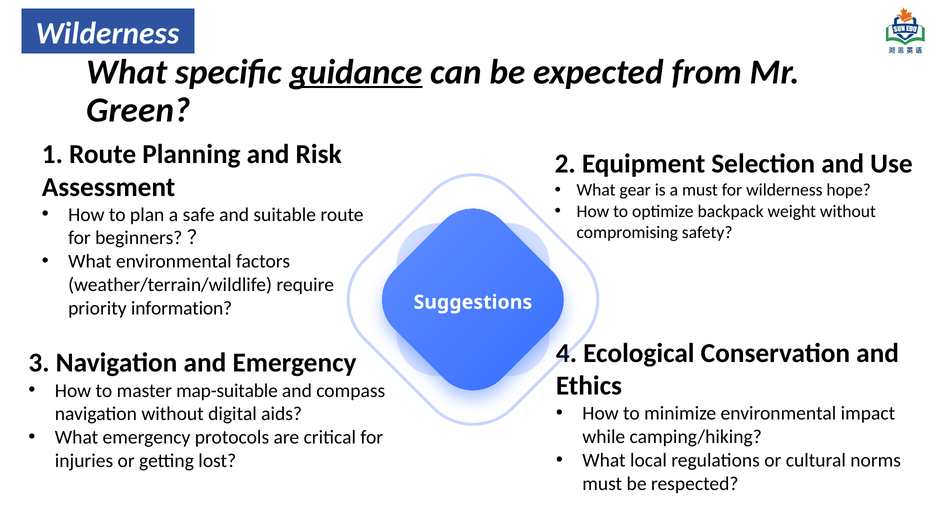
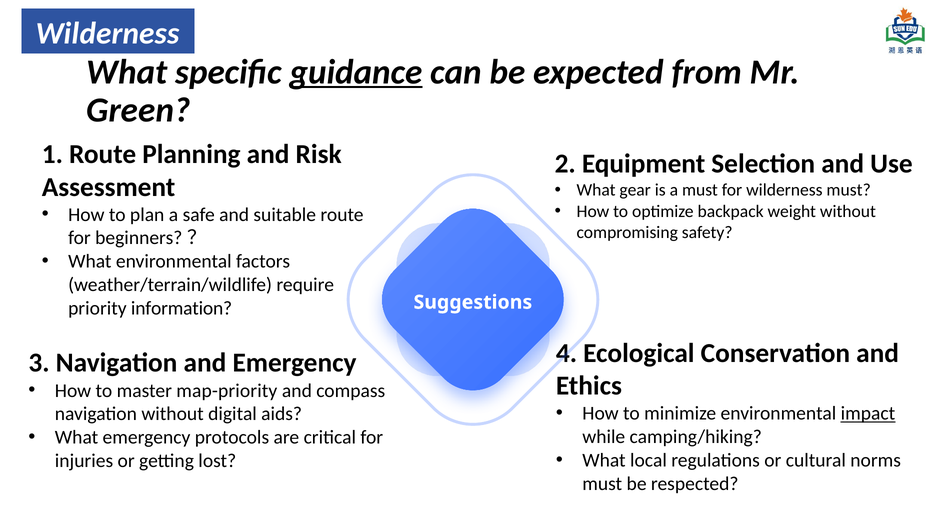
wilderness hope: hope -> must
map-suitable: map-suitable -> map-priority
impact underline: none -> present
